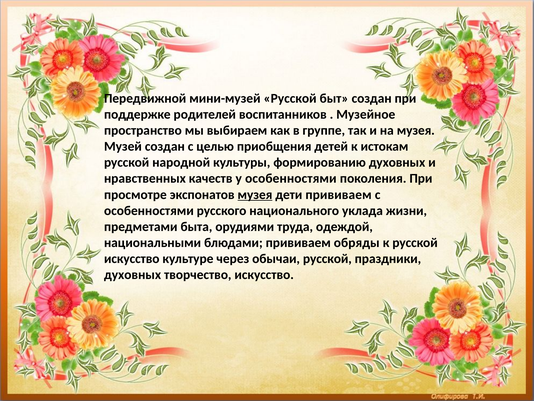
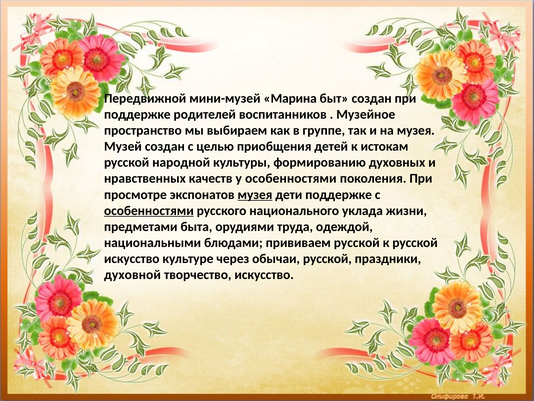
мини-музей Русской: Русской -> Марина
дети прививаем: прививаем -> поддержке
особенностями at (149, 210) underline: none -> present
прививаем обряды: обряды -> русской
духовных at (133, 274): духовных -> духовной
